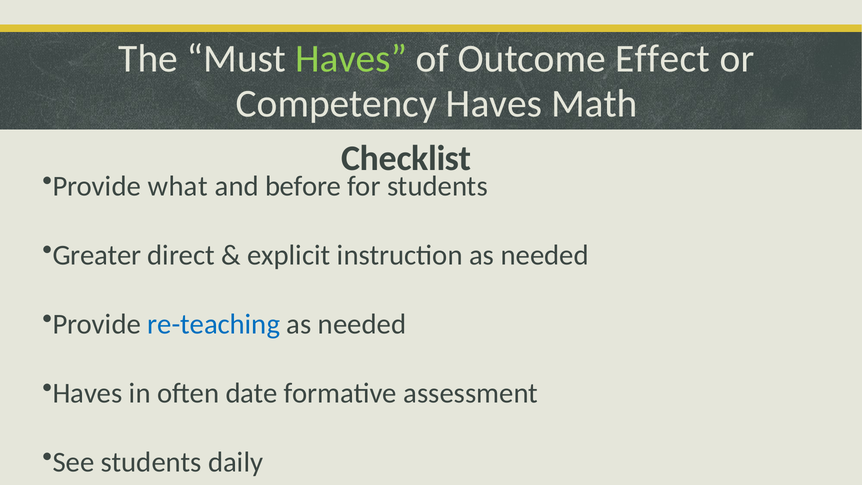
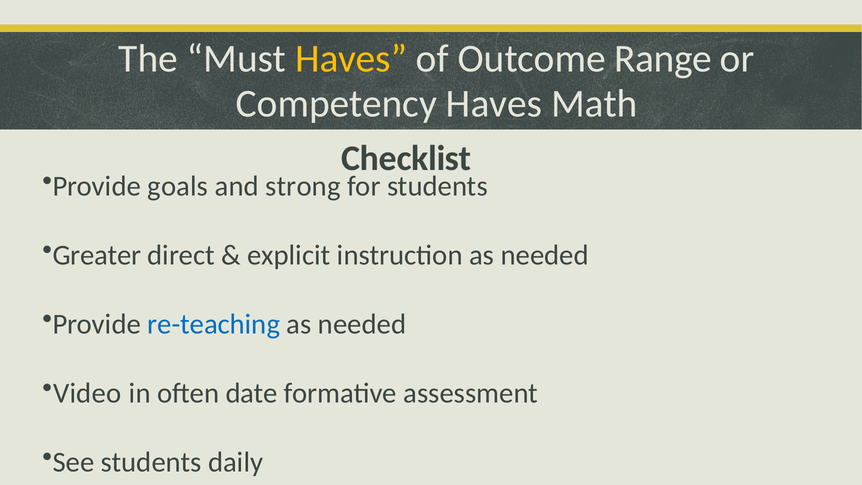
Haves at (351, 59) colour: light green -> yellow
Effect: Effect -> Range
what: what -> goals
before: before -> strong
Haves at (87, 393): Haves -> Video
